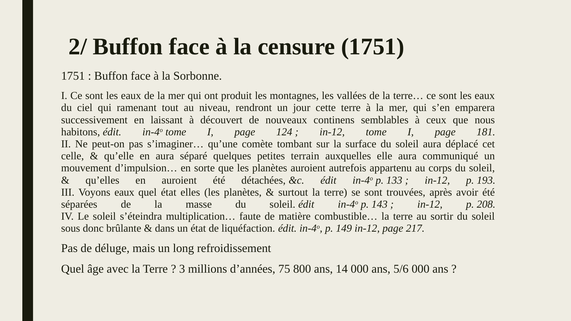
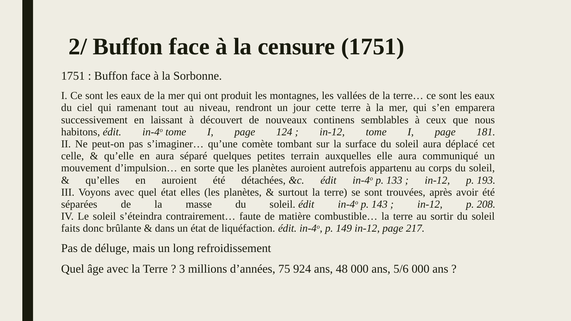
Voyons eaux: eaux -> avec
multiplication…: multiplication… -> contrairement…
sous: sous -> faits
800: 800 -> 924
14: 14 -> 48
